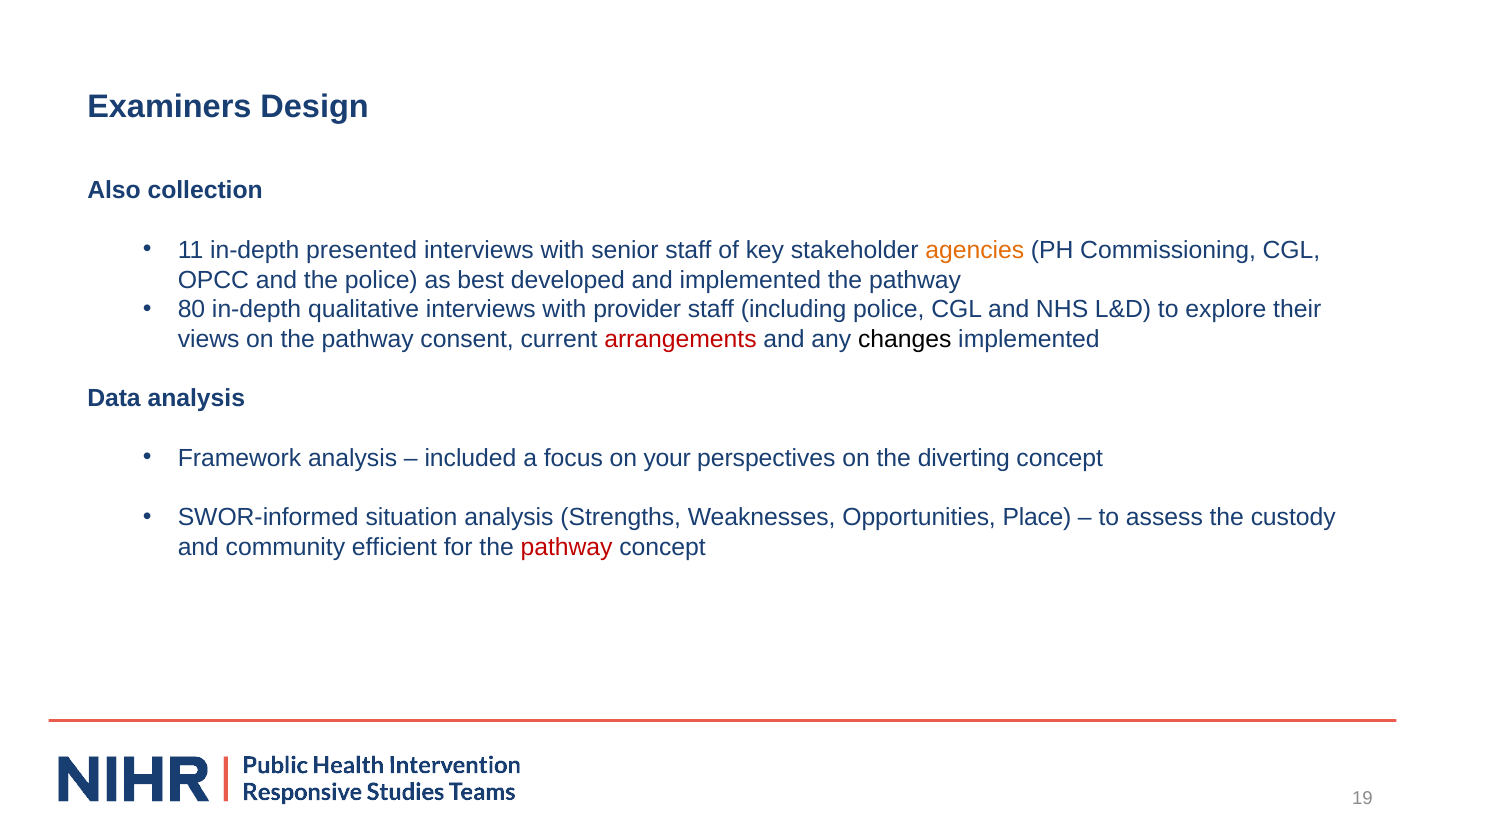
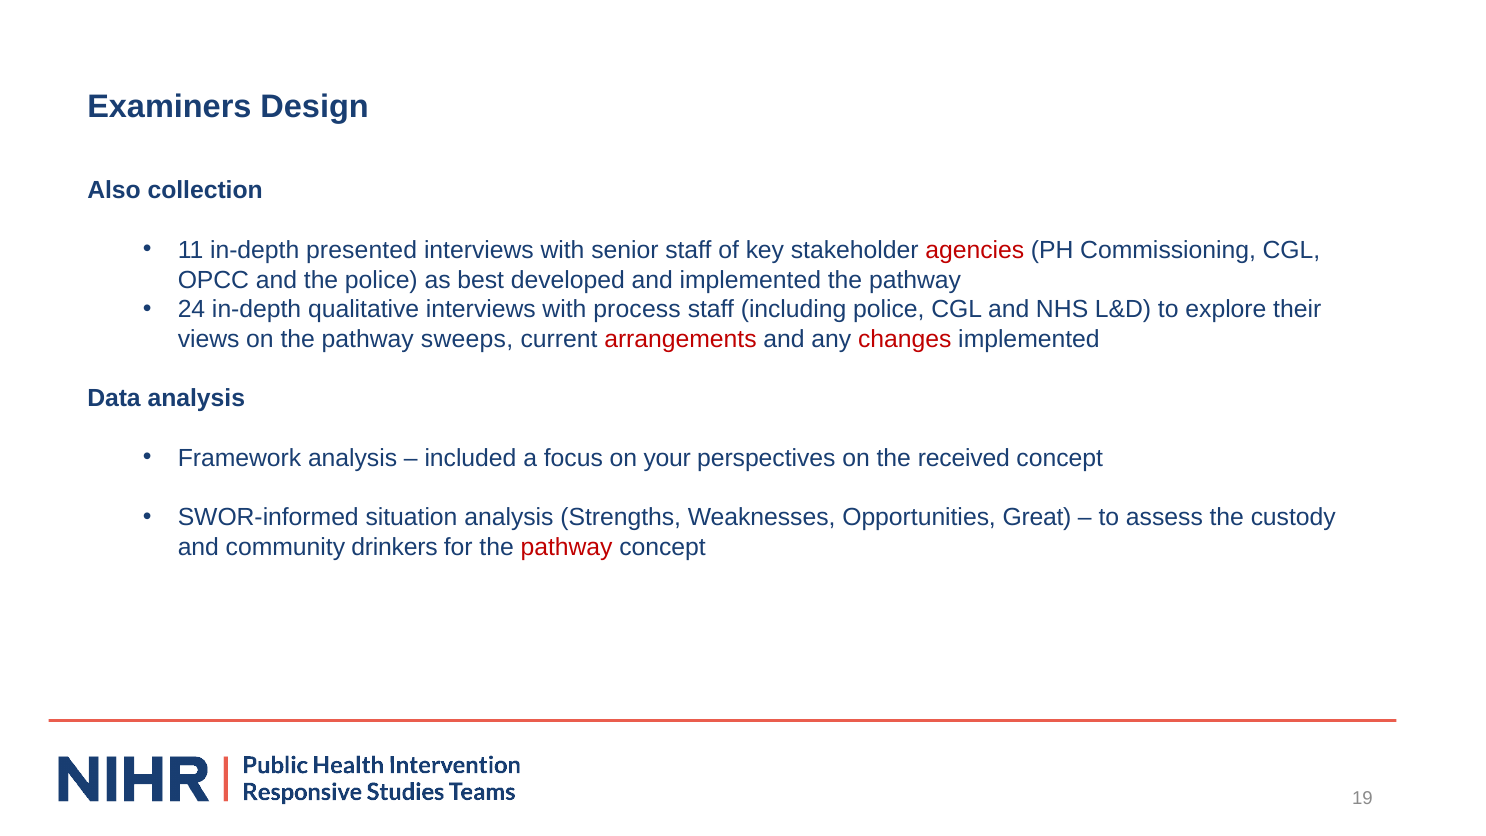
agencies colour: orange -> red
80: 80 -> 24
provider: provider -> process
consent: consent -> sweeps
changes colour: black -> red
diverting: diverting -> received
Place: Place -> Great
efficient: efficient -> drinkers
